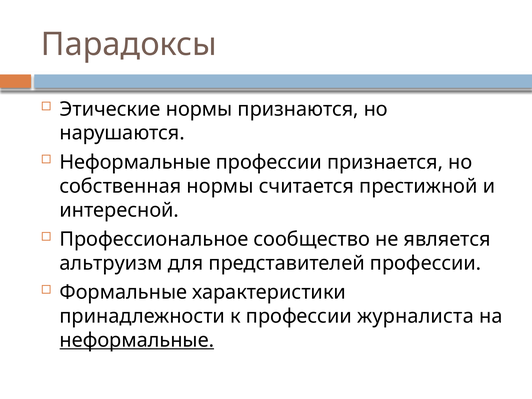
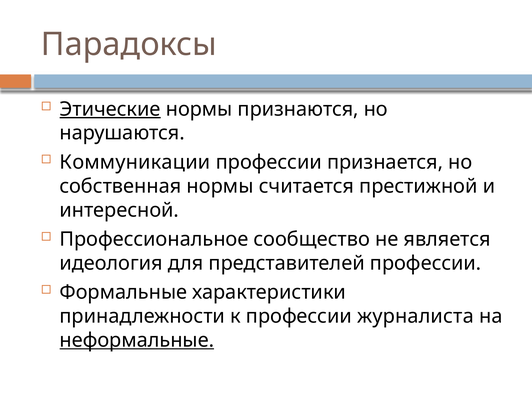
Этические underline: none -> present
Неформальные at (135, 162): Неформальные -> Коммуникации
альтруизм: альтруизм -> идеология
